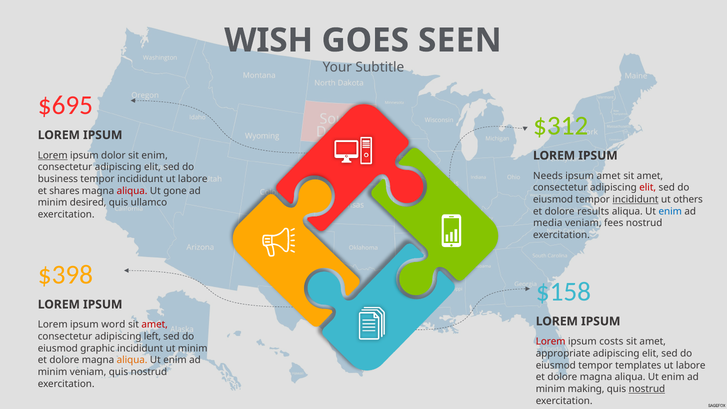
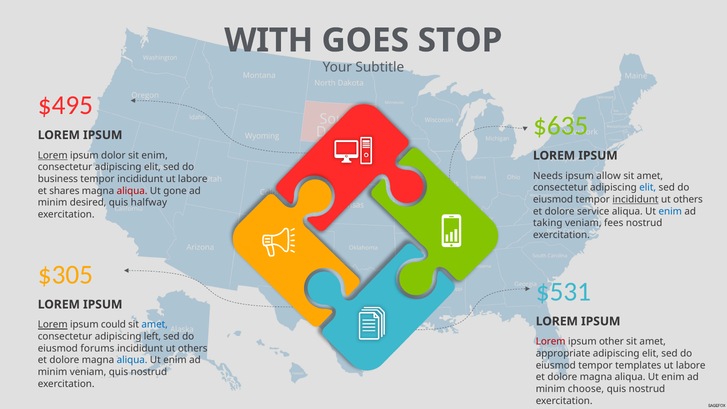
WISH: WISH -> WITH
SEEN: SEEN -> STOP
$695: $695 -> $495
$312: $312 -> $635
ipsum amet: amet -> allow
elit at (648, 188) colour: red -> blue
ullamco: ullamco -> halfway
results: results -> service
media: media -> taking
$398: $398 -> $305
$158: $158 -> $531
Lorem at (53, 325) underline: none -> present
word: word -> could
amet at (155, 325) colour: red -> blue
costs: costs -> other
graphic: graphic -> forums
minim at (193, 348): minim -> others
aliqua at (132, 360) colour: orange -> blue
making: making -> choose
nostrud at (647, 389) underline: present -> none
